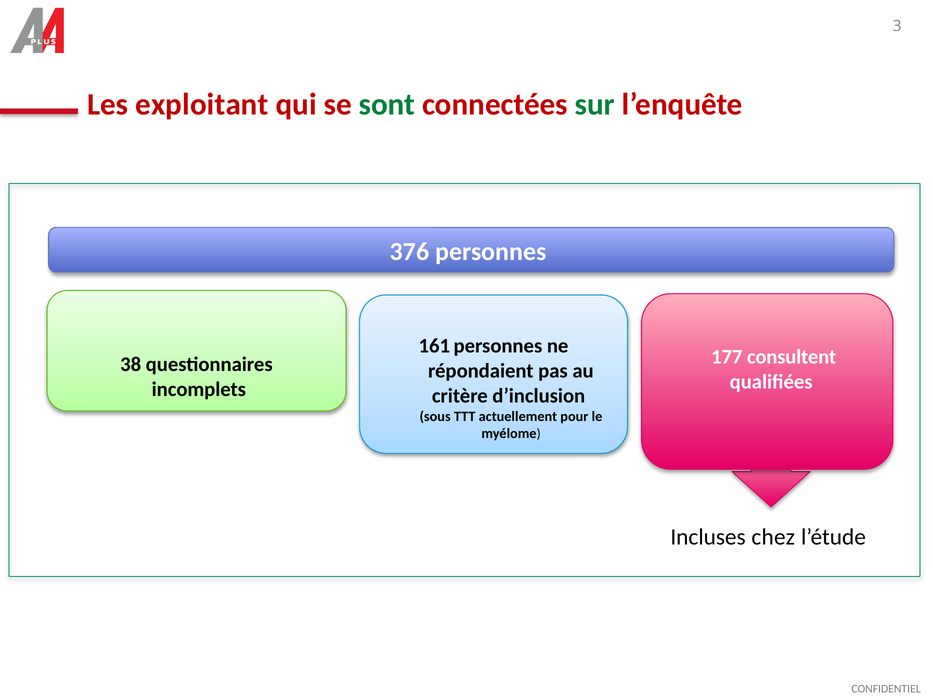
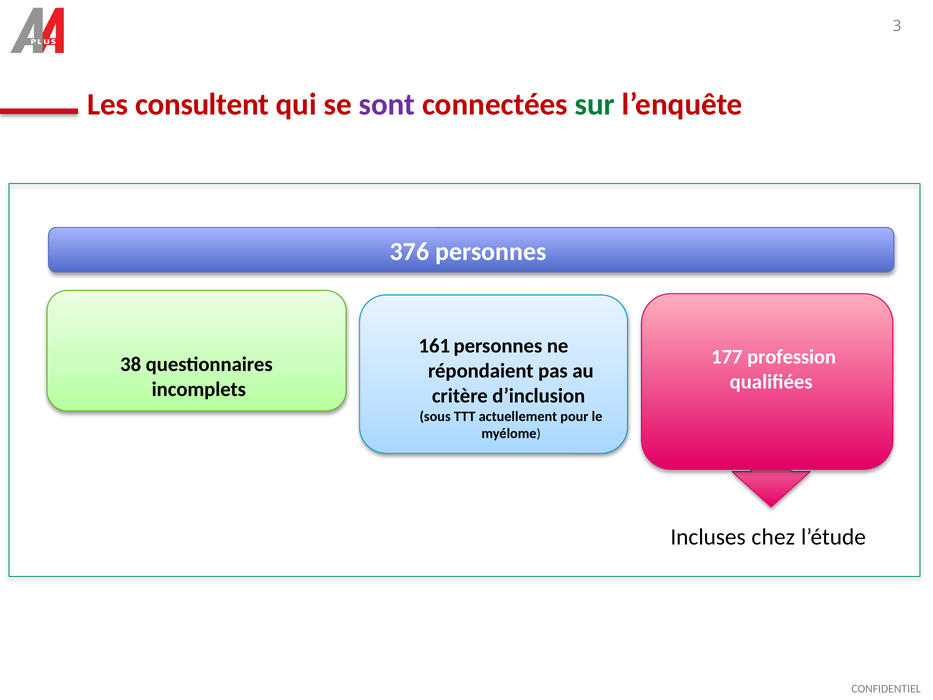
exploitant: exploitant -> consultent
sont colour: green -> purple
consultent: consultent -> profession
